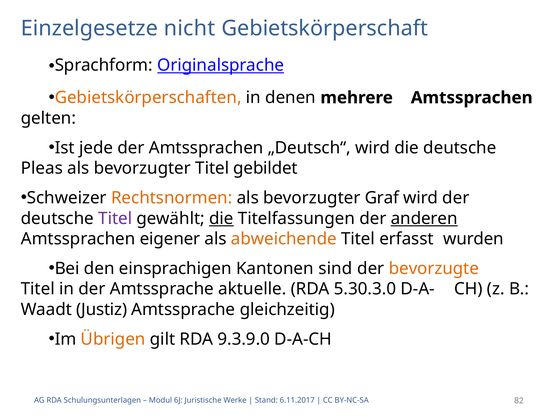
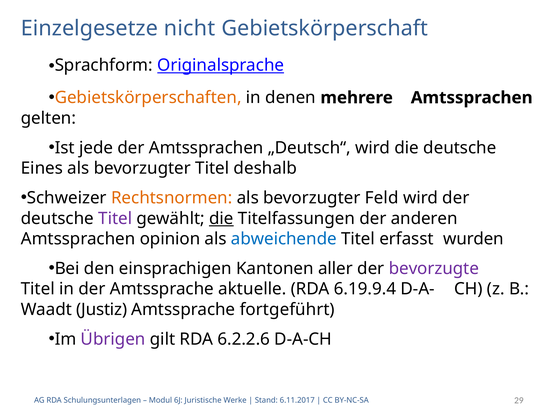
Pleas: Pleas -> Eines
gebildet: gebildet -> deshalb
Graf: Graf -> Feld
anderen underline: present -> none
eigener: eigener -> opinion
abweichende colour: orange -> blue
sind: sind -> aller
bevorzugte colour: orange -> purple
5.30.3.0: 5.30.3.0 -> 6.19.9.4
gleichzeitig: gleichzeitig -> fortgeführt
Übrigen colour: orange -> purple
9.3.9.0: 9.3.9.0 -> 6.2.2.6
82: 82 -> 29
